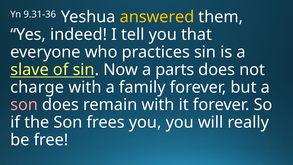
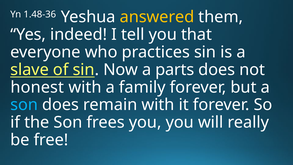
9.31-36: 9.31-36 -> 1.48-36
charge: charge -> honest
son at (24, 105) colour: pink -> light blue
